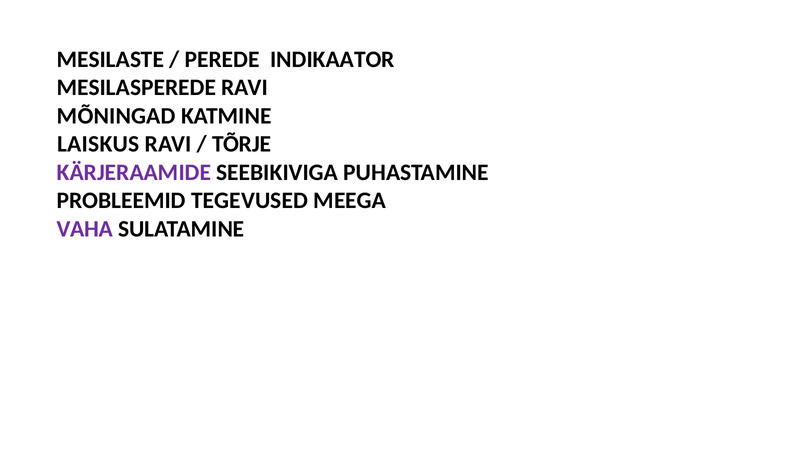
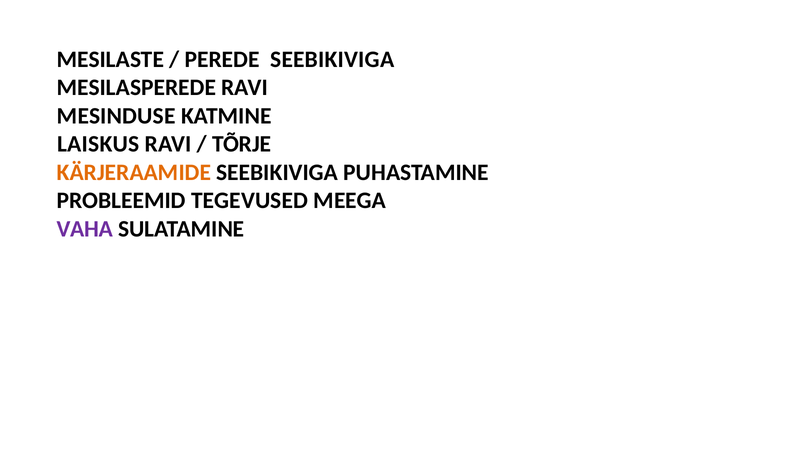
PEREDE INDIKAATOR: INDIKAATOR -> SEEBIKIVIGA
MÕNINGAD: MÕNINGAD -> MESINDUSE
KÄRJERAAMIDE colour: purple -> orange
